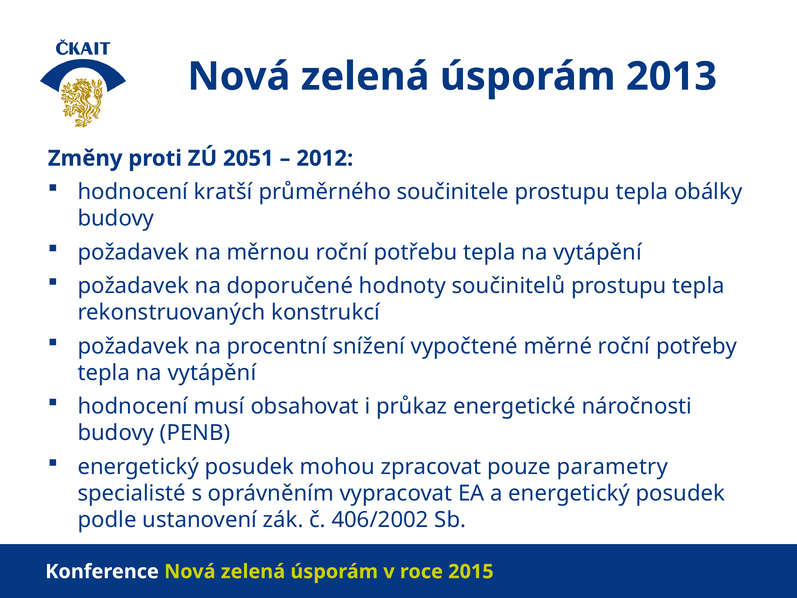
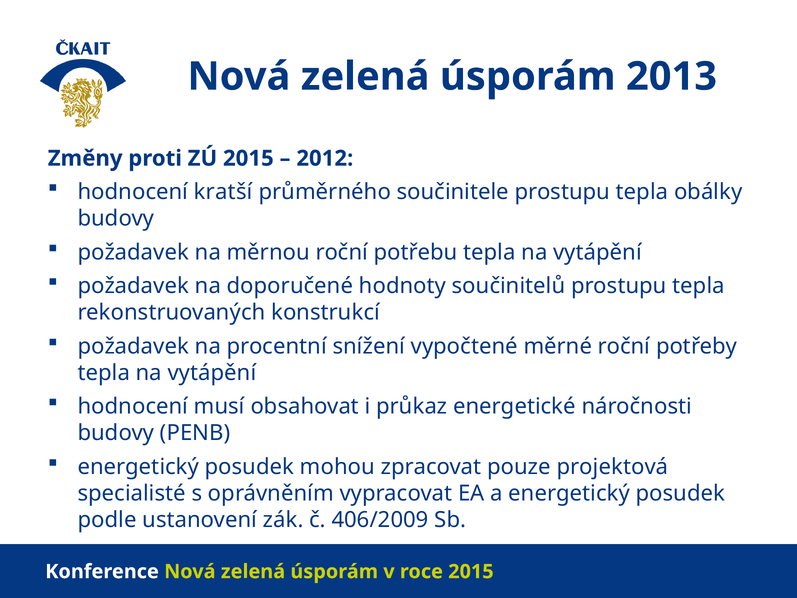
ZÚ 2051: 2051 -> 2015
parametry: parametry -> projektová
406/2002: 406/2002 -> 406/2009
